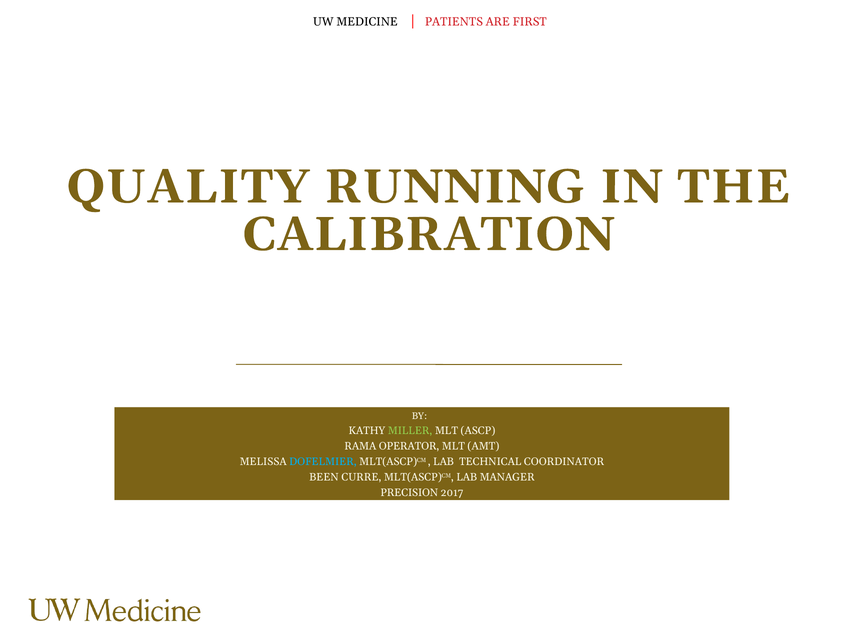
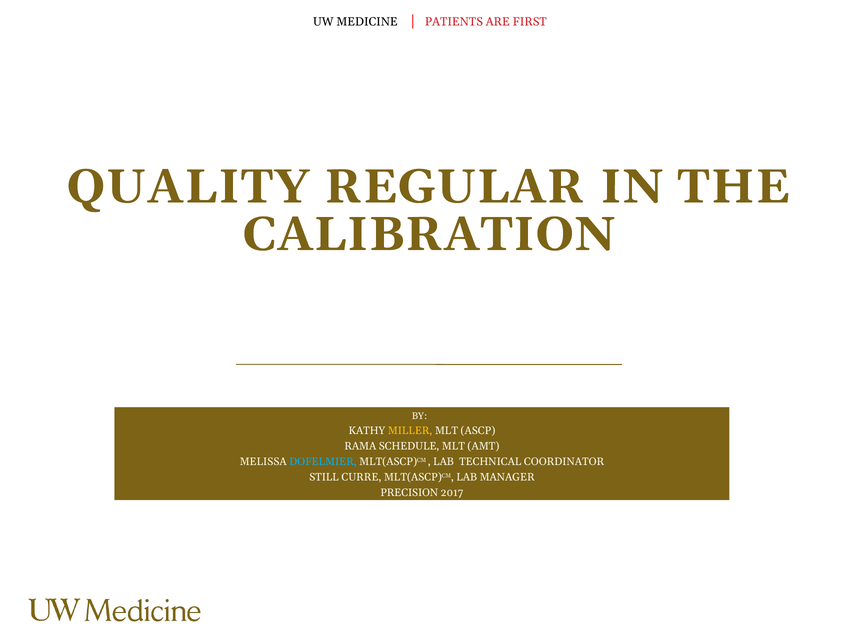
RUNNING: RUNNING -> REGULAR
MILLER colour: light green -> yellow
OPERATOR: OPERATOR -> SCHEDULE
BEEN: BEEN -> STILL
